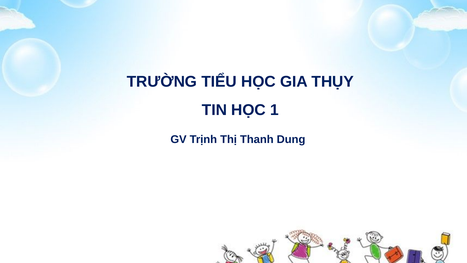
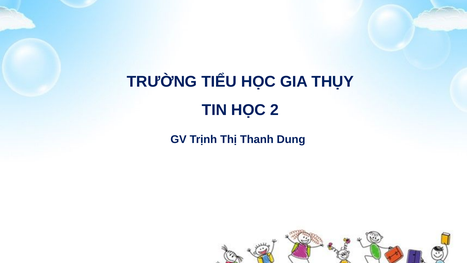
1: 1 -> 2
